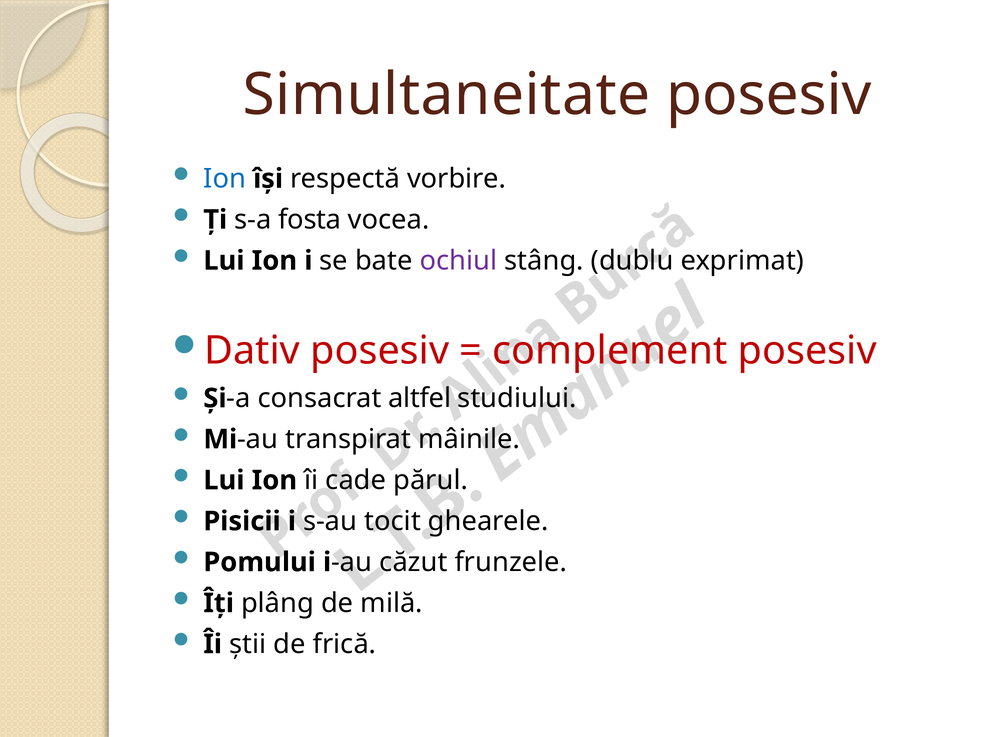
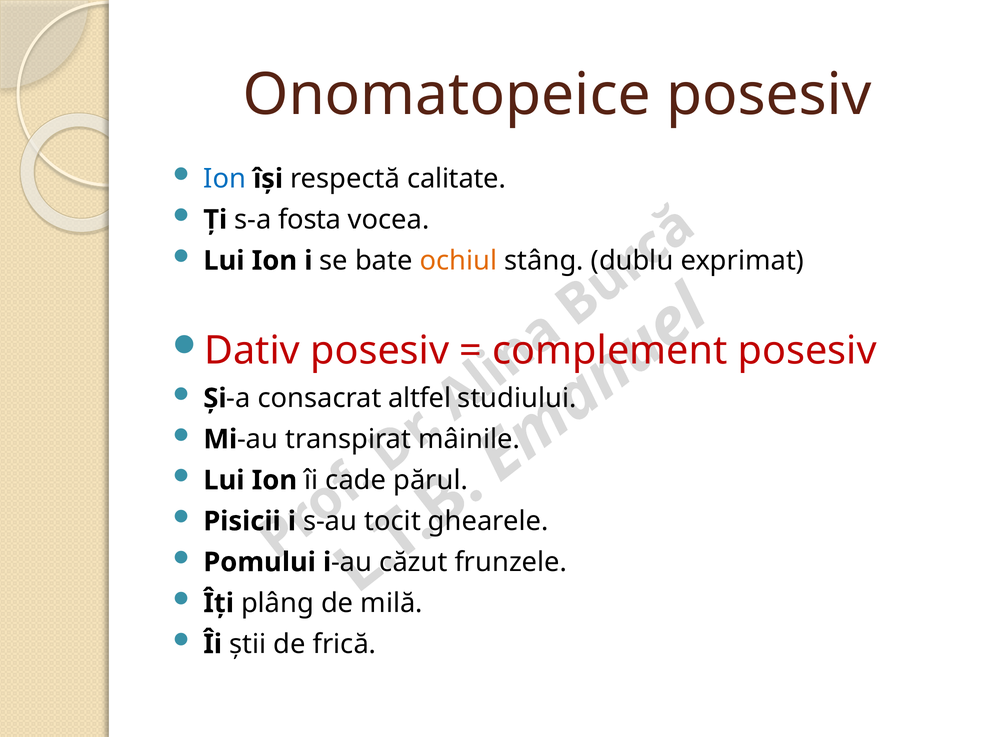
Simultaneitate: Simultaneitate -> Onomatopeice
vorbire: vorbire -> calitate
ochiul colour: purple -> orange
